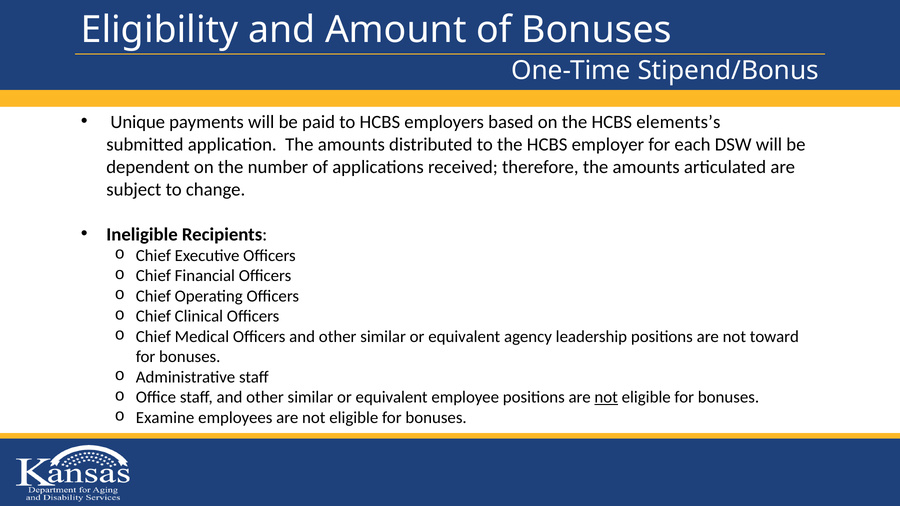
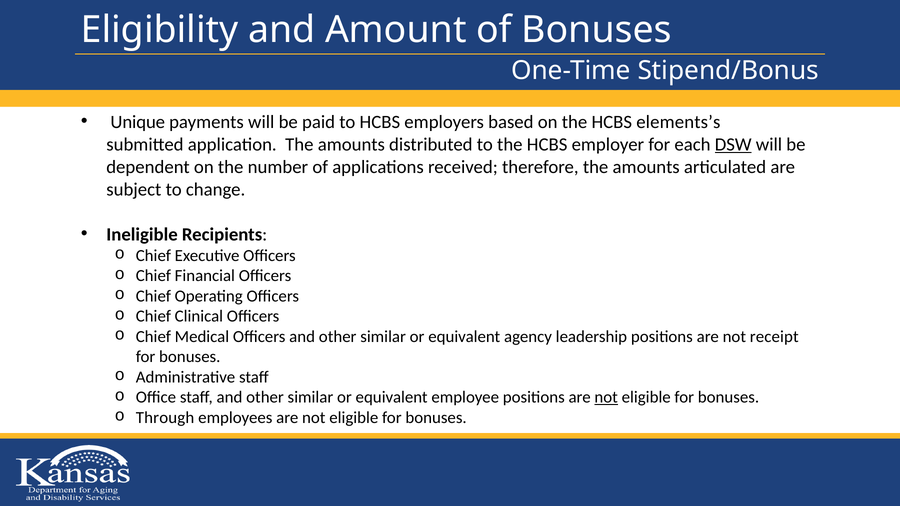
DSW underline: none -> present
toward: toward -> receipt
Examine: Examine -> Through
